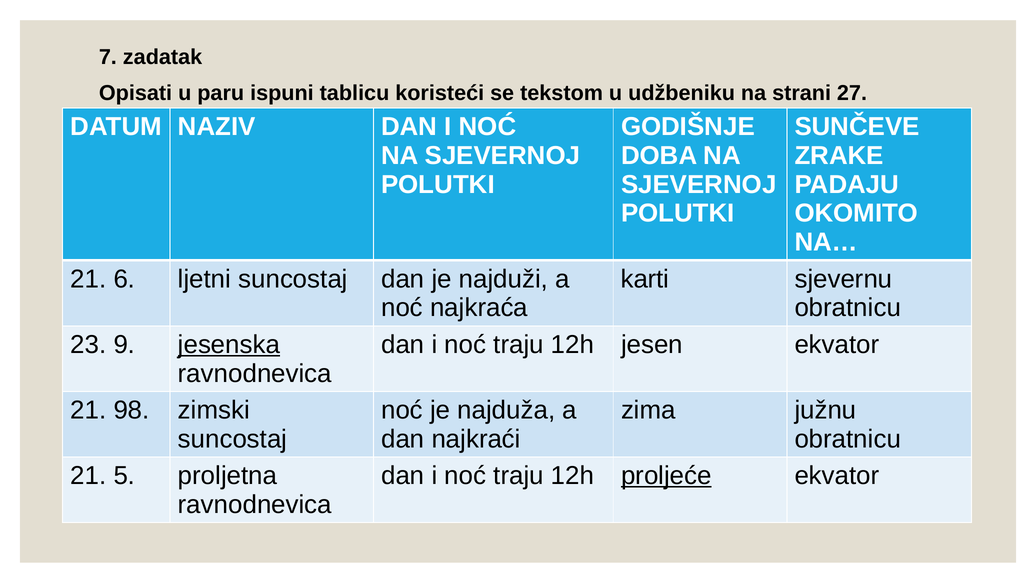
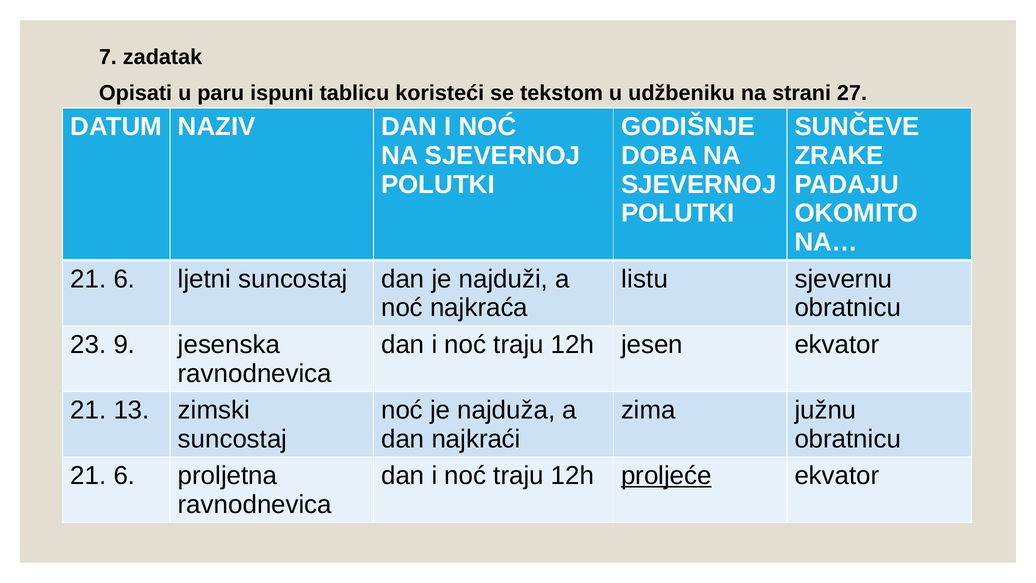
karti: karti -> listu
jesenska underline: present -> none
98: 98 -> 13
5 at (124, 476): 5 -> 6
